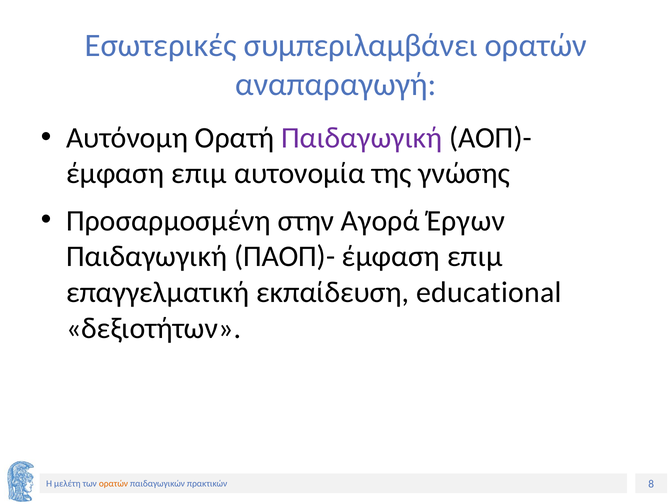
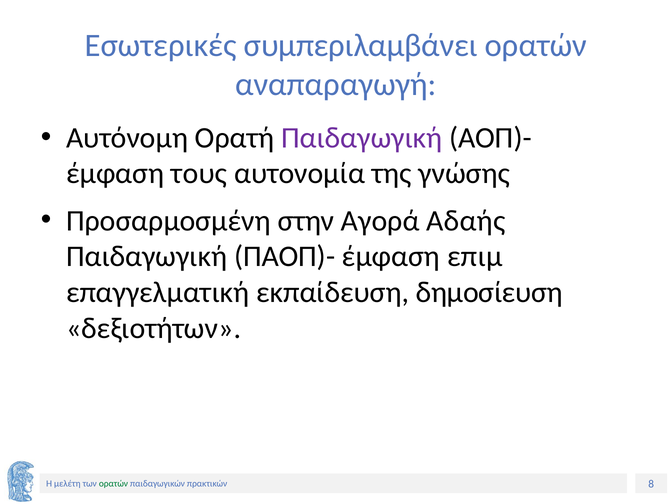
επιμ at (199, 174): επιμ -> τους
Έργων: Έργων -> Αδαής
educational: educational -> δημοσίευση
ορατών at (113, 484) colour: orange -> green
